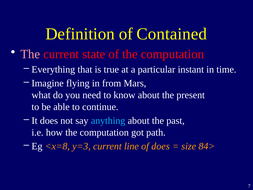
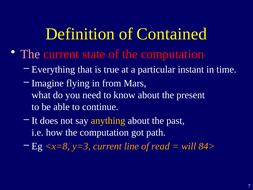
anything colour: light blue -> yellow
of does: does -> read
size: size -> will
